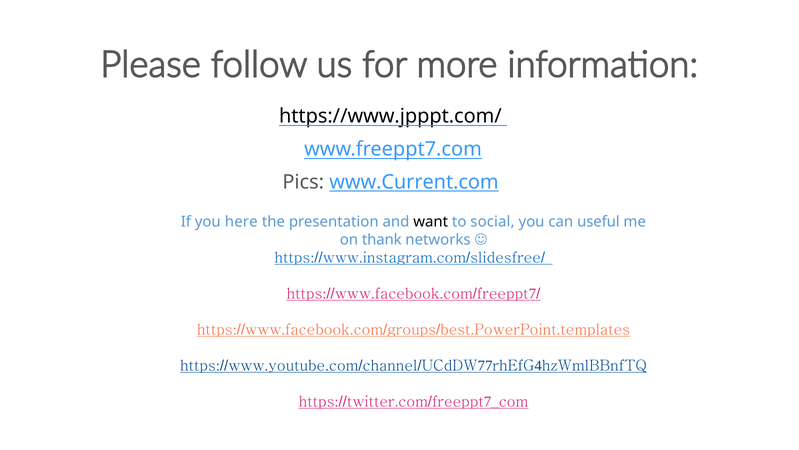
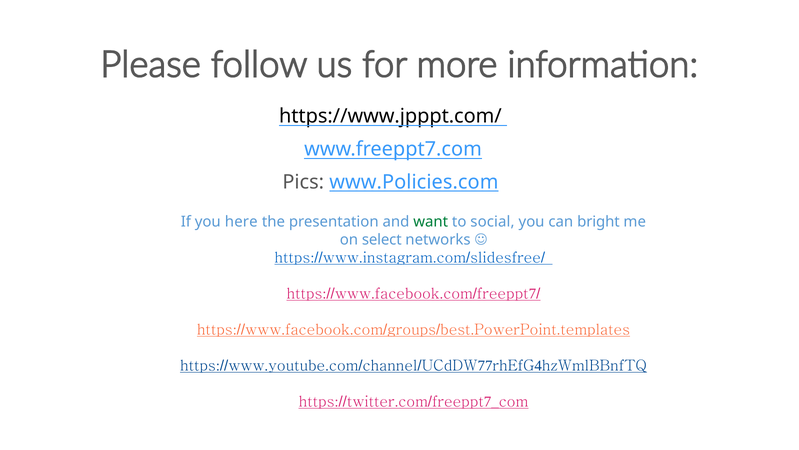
www.Current.com: www.Current.com -> www.Policies.com
want colour: black -> green
useful: useful -> bright
thank: thank -> select
